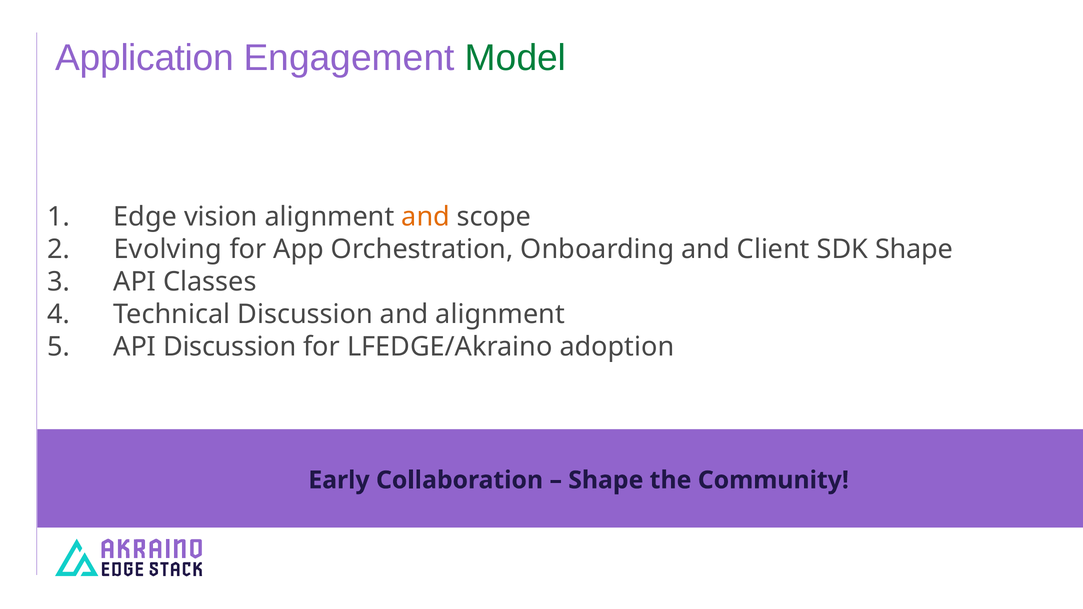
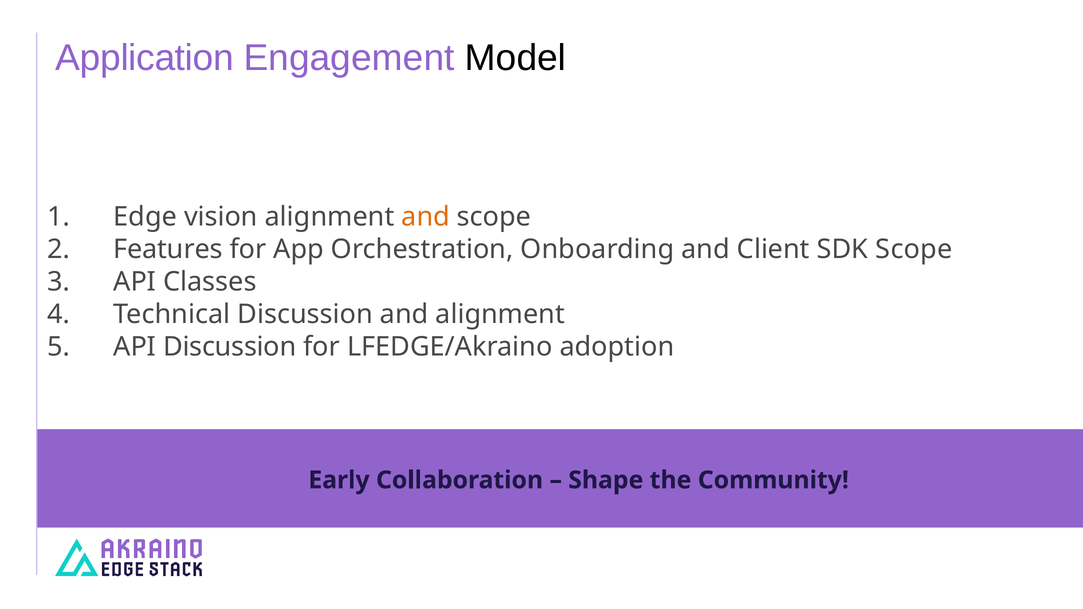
Model colour: green -> black
Evolving: Evolving -> Features
SDK Shape: Shape -> Scope
